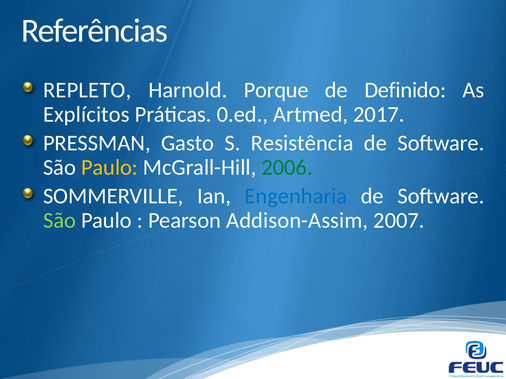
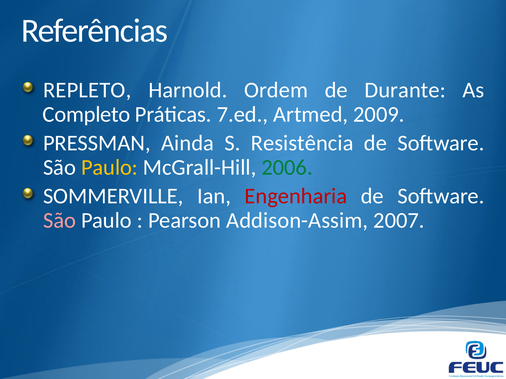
Porque: Porque -> Ordem
Definido: Definido -> Durante
Explícitos: Explícitos -> Completo
0.ed: 0.ed -> 7.ed
2017: 2017 -> 2009
Gasto: Gasto -> Ainda
Engenharia colour: blue -> red
São at (59, 221) colour: light green -> pink
